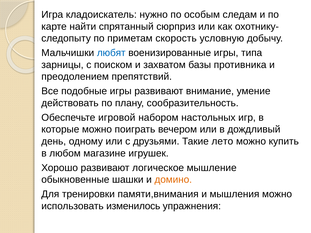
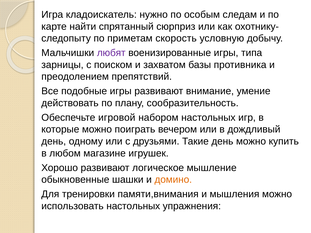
любят colour: blue -> purple
Такие лето: лето -> день
использовать изменилось: изменилось -> настольных
